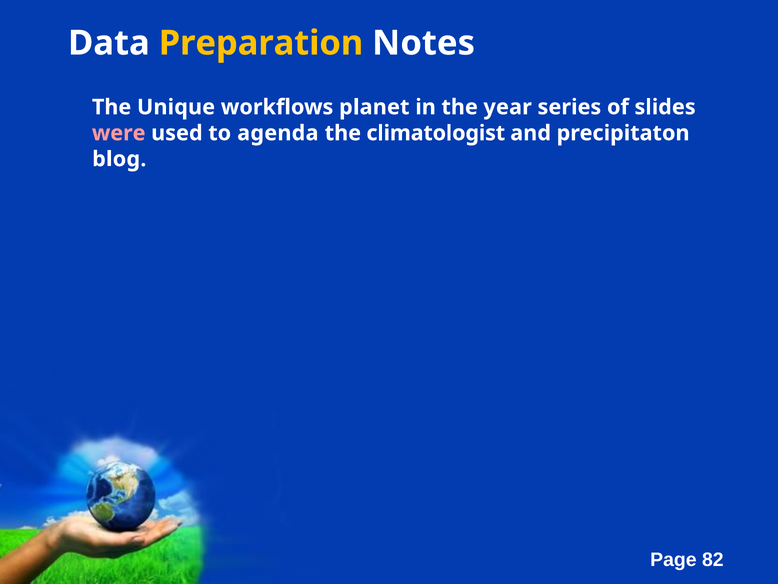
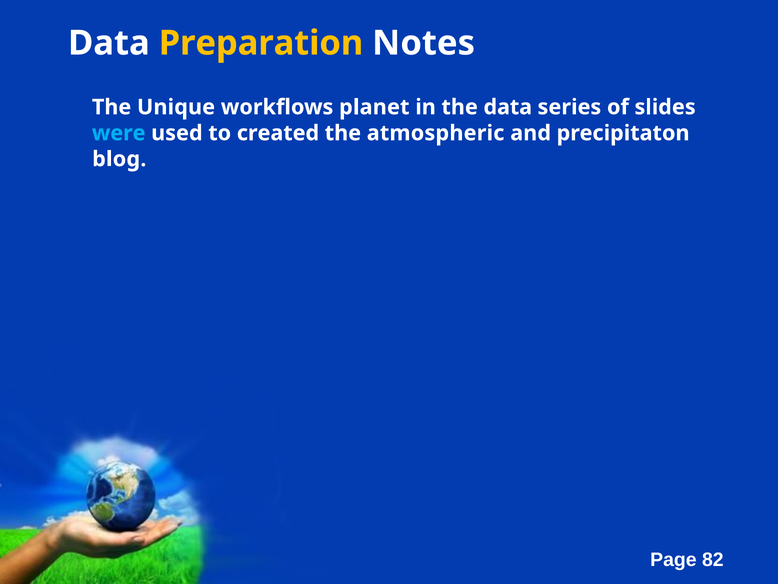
the year: year -> data
were colour: pink -> light blue
agenda: agenda -> created
climatologist: climatologist -> atmospheric
